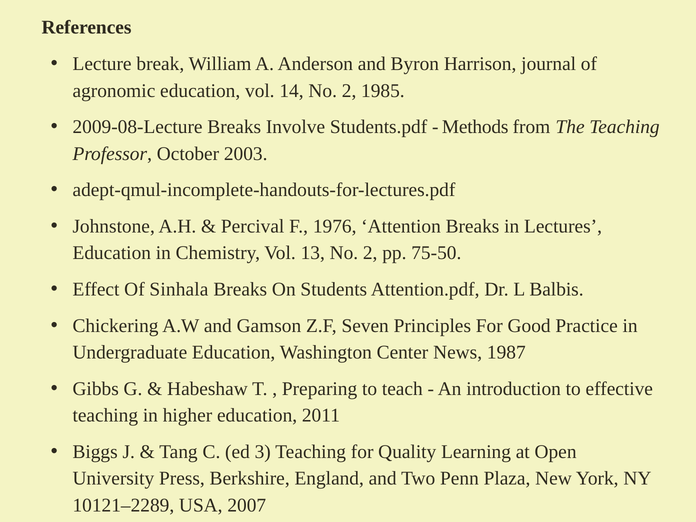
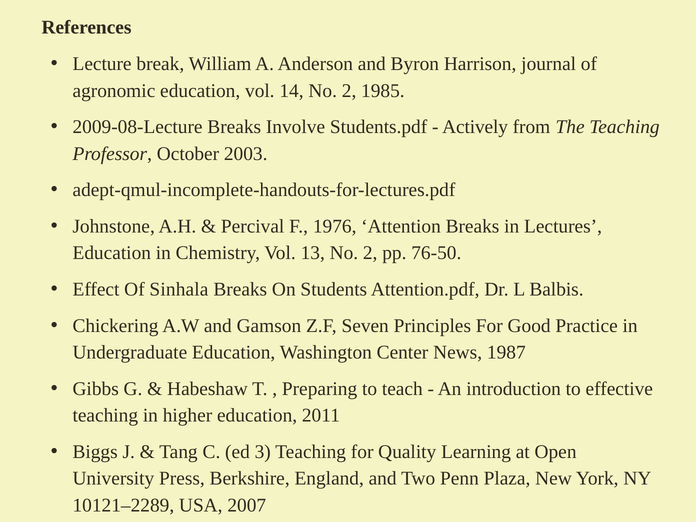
Methods: Methods -> Actively
75-50: 75-50 -> 76-50
